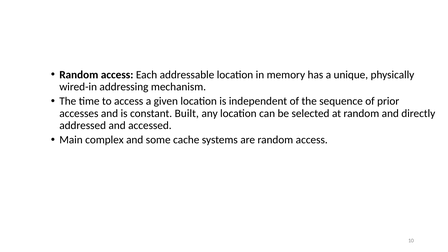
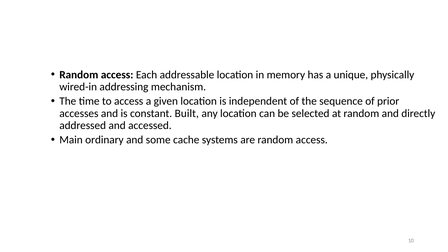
complex: complex -> ordinary
